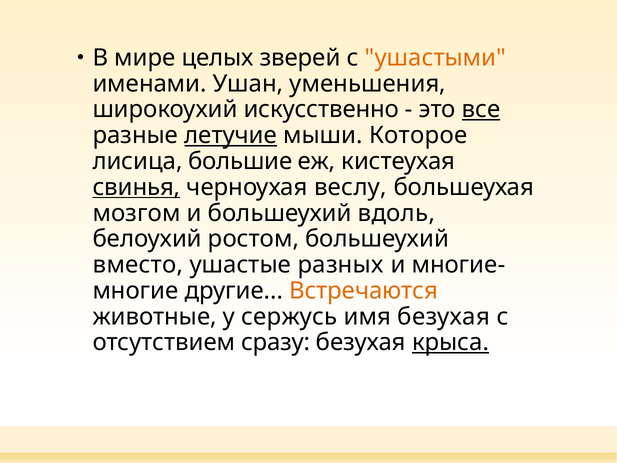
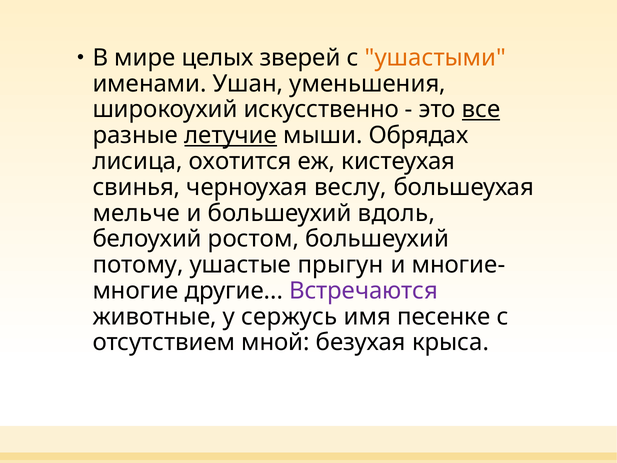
Которое: Которое -> Обрядах
большие: большие -> охотится
свинья underline: present -> none
мозгом: мозгом -> мельче
вместо: вместо -> потому
разных: разных -> прыгун
Встречаются colour: orange -> purple
имя безухая: безухая -> песенке
сразу: сразу -> мной
крыса underline: present -> none
